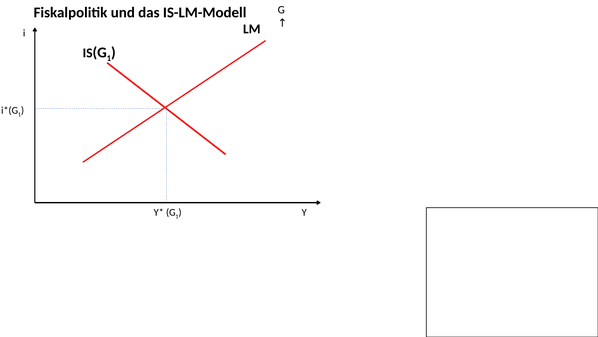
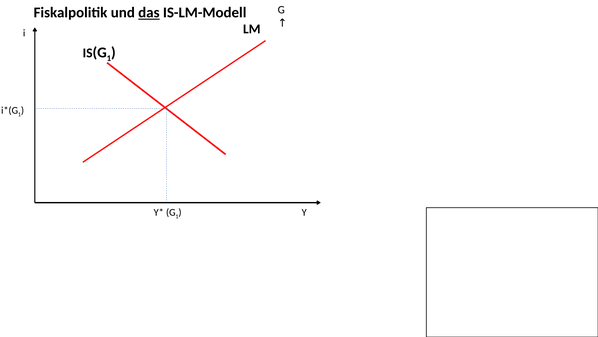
das underline: none -> present
